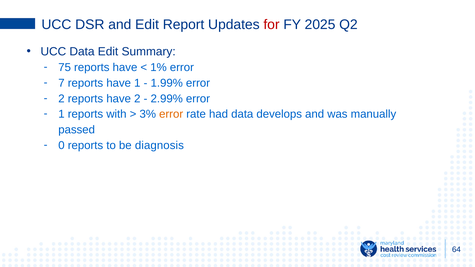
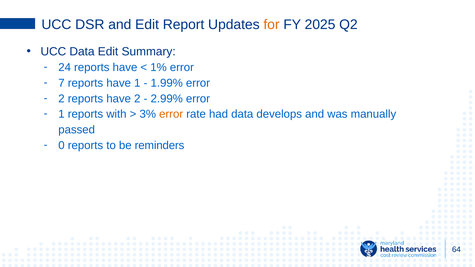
for colour: red -> orange
75: 75 -> 24
diagnosis: diagnosis -> reminders
